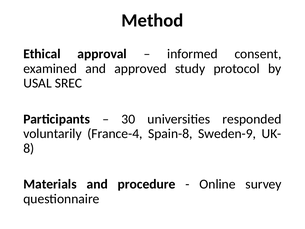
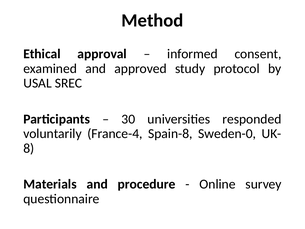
Sweden-9: Sweden-9 -> Sweden-0
